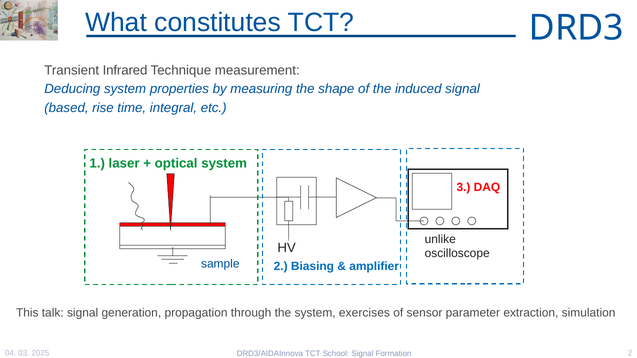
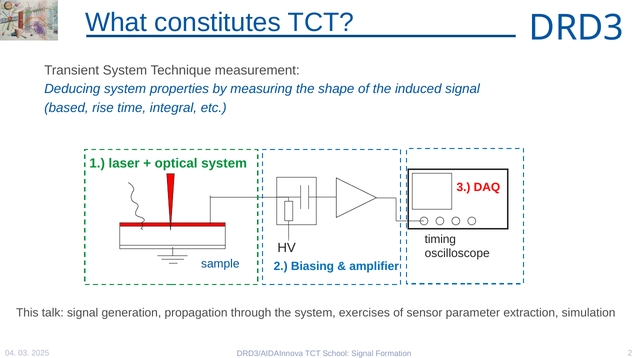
Transient Infrared: Infrared -> System
unlike: unlike -> timing
